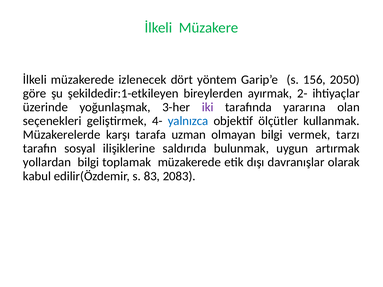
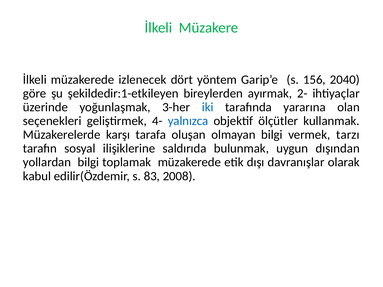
2050: 2050 -> 2040
iki colour: purple -> blue
uzman: uzman -> oluşan
artırmak: artırmak -> dışından
2083: 2083 -> 2008
